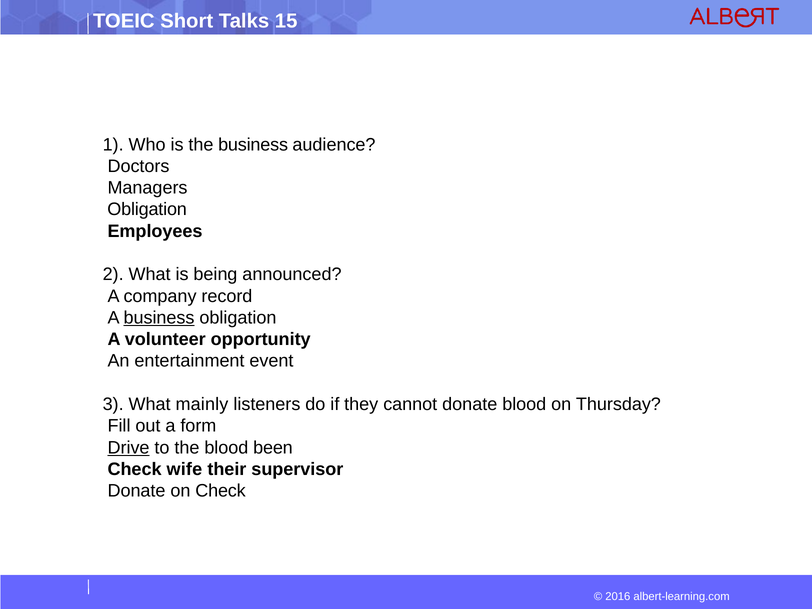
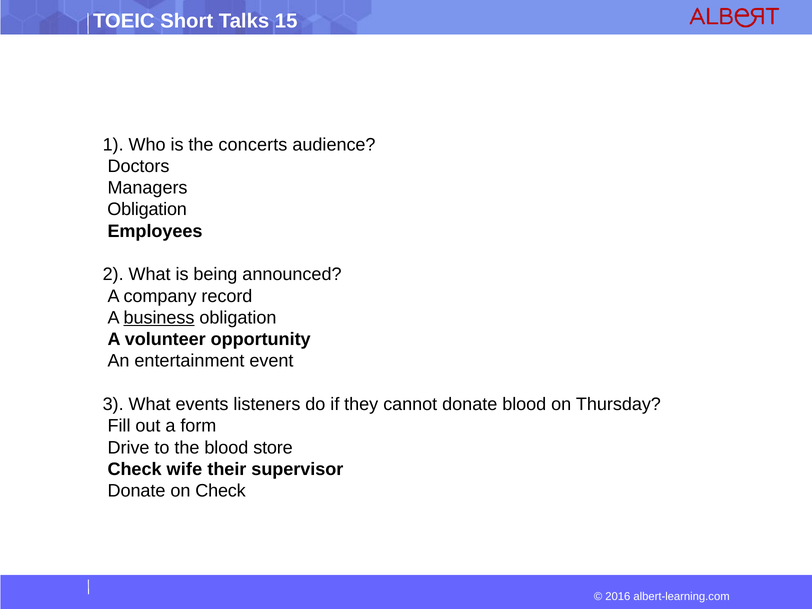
the business: business -> concerts
mainly: mainly -> events
Drive underline: present -> none
been: been -> store
